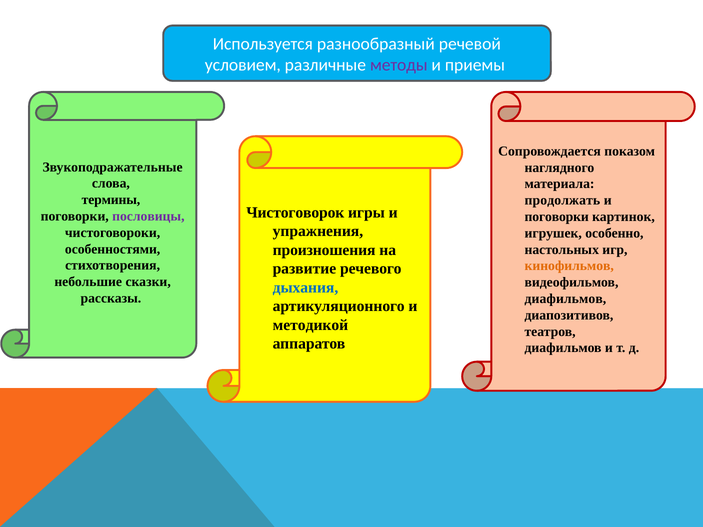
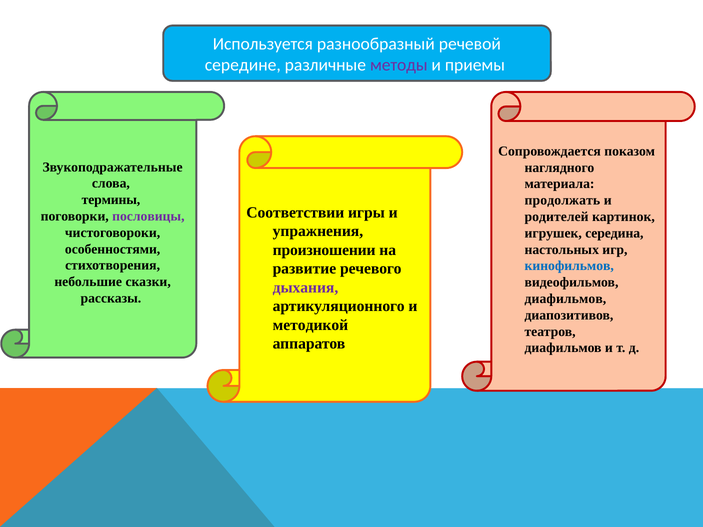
условием: условием -> середине
Чистоговорок: Чистоговорок -> Соответствии
поговорки at (557, 217): поговорки -> родителей
особенно: особенно -> середина
произношения: произношения -> произношении
кинофильмов colour: orange -> blue
дыхания colour: blue -> purple
